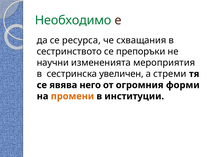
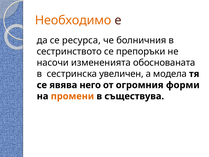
Необходимо colour: green -> orange
схващания: схващания -> болничния
научни: научни -> насочи
мероприятия: мероприятия -> обоснованата
стреми: стреми -> модела
институции: институции -> съществува
